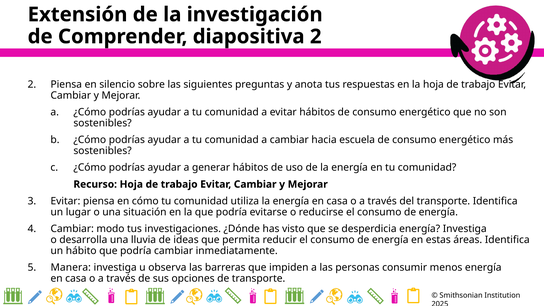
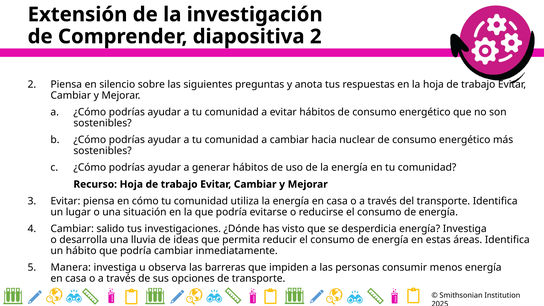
escuela: escuela -> nuclear
modo: modo -> salido
